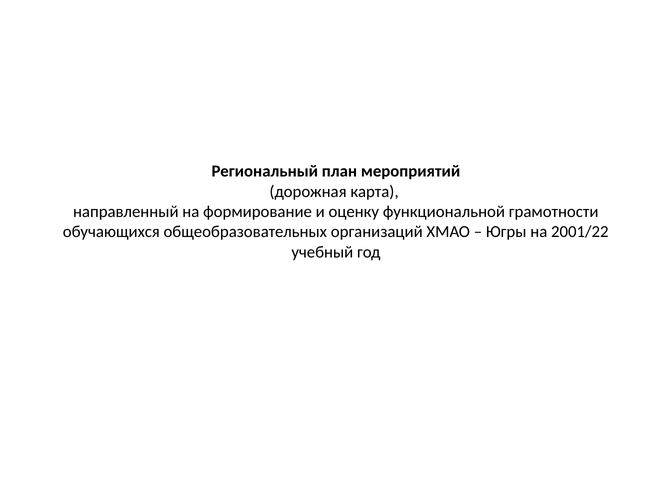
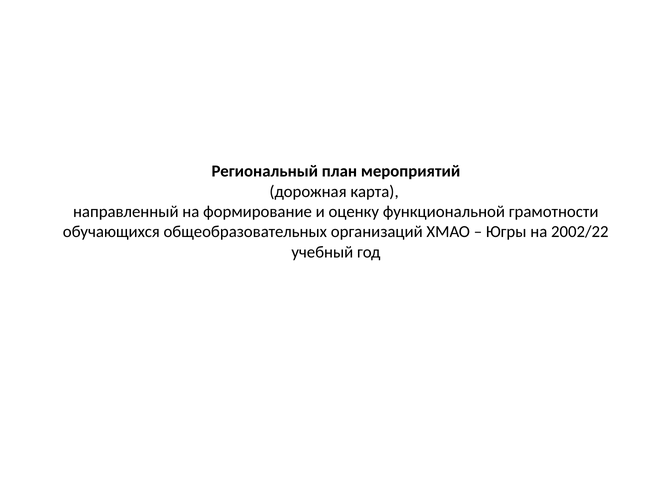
2001/22: 2001/22 -> 2002/22
